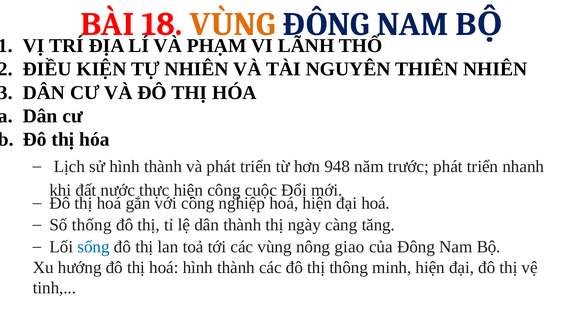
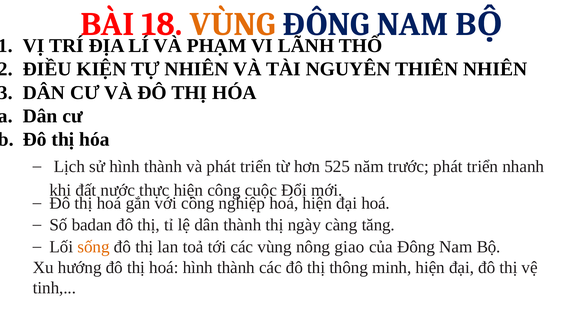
948: 948 -> 525
thống: thống -> badan
sống colour: blue -> orange
